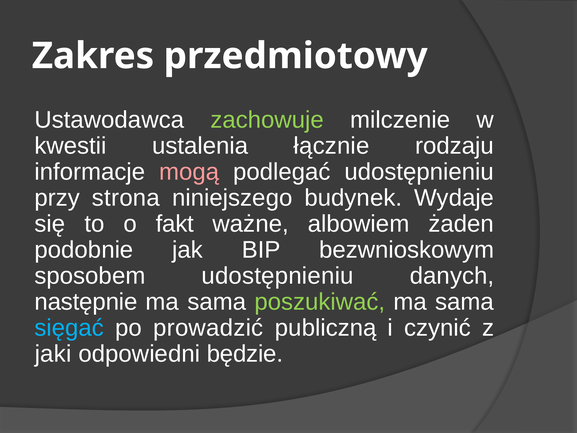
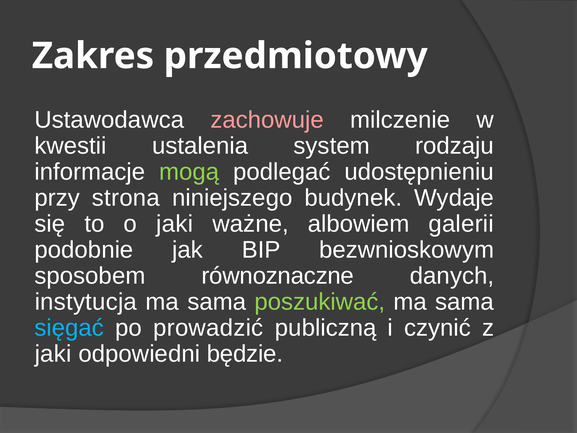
zachowuje colour: light green -> pink
łącznie: łącznie -> system
mogą colour: pink -> light green
o fakt: fakt -> jaki
żaden: żaden -> galerii
sposobem udostępnieniu: udostępnieniu -> równoznaczne
następnie: następnie -> instytucja
